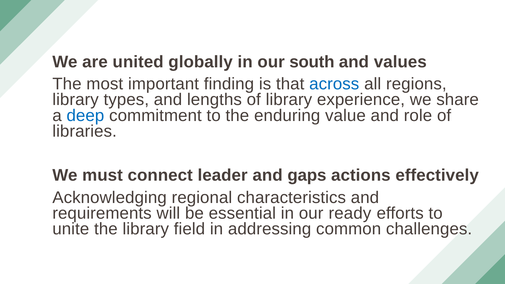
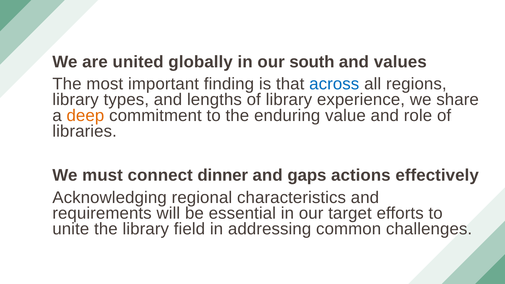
deep colour: blue -> orange
leader: leader -> dinner
ready: ready -> target
